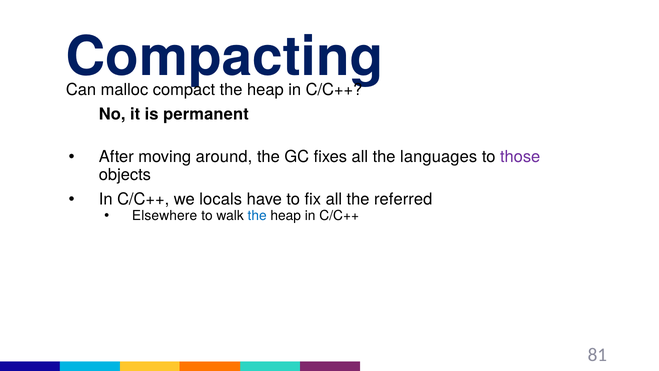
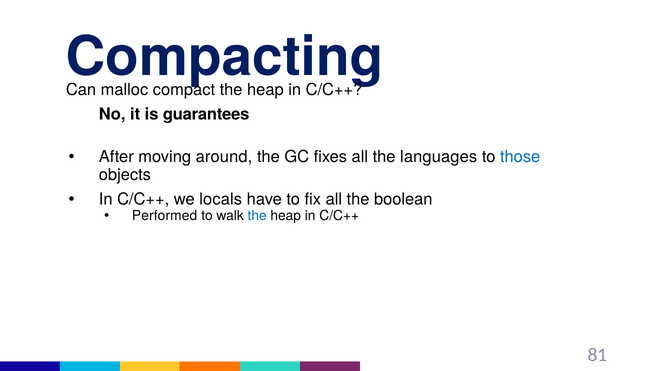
permanent: permanent -> guarantees
those colour: purple -> blue
referred: referred -> boolean
Elsewhere: Elsewhere -> Performed
